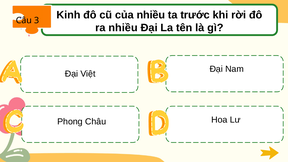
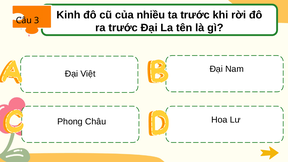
ra nhiều: nhiều -> trước
